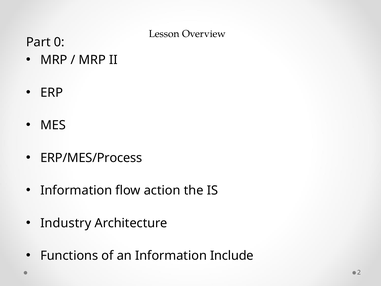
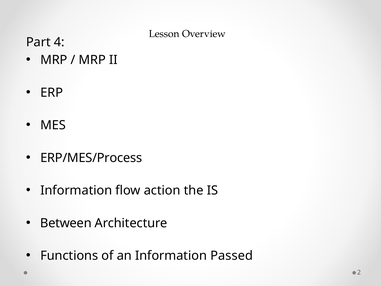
0: 0 -> 4
Industry: Industry -> Between
Include: Include -> Passed
